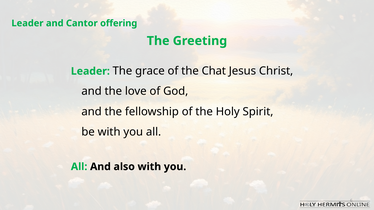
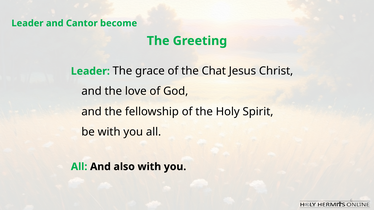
offering: offering -> become
